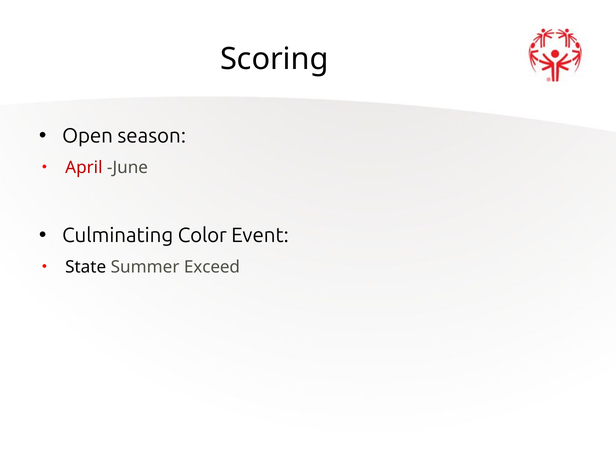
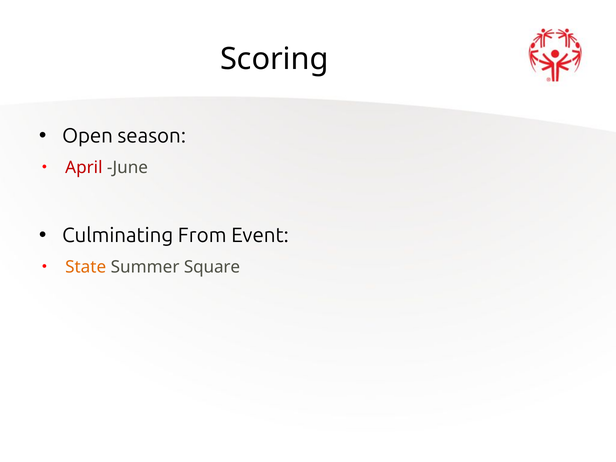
Color: Color -> From
State colour: black -> orange
Exceed: Exceed -> Square
